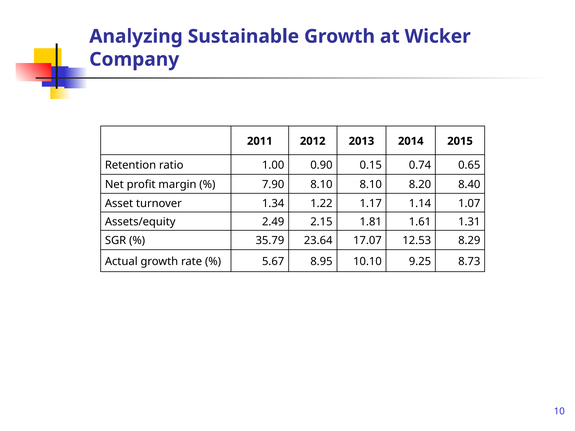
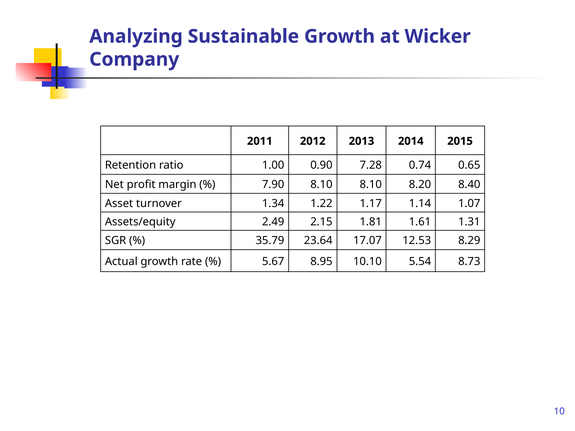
0.15: 0.15 -> 7.28
9.25: 9.25 -> 5.54
